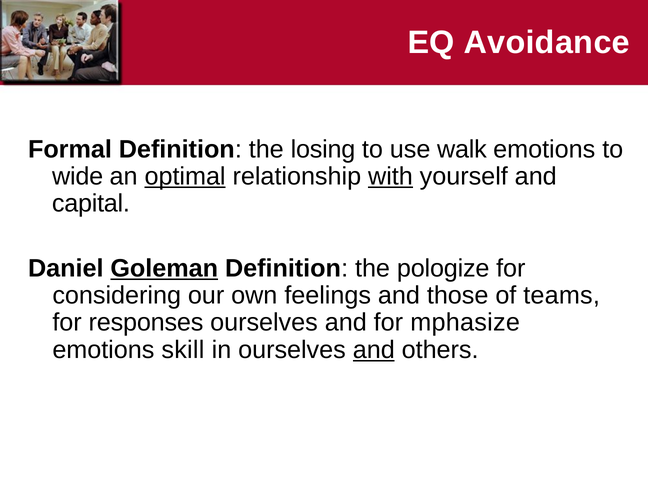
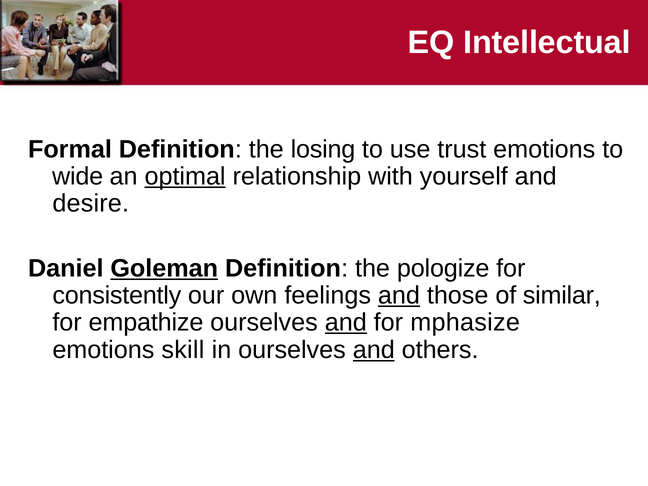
Avoidance: Avoidance -> Intellectual
walk: walk -> trust
with underline: present -> none
capital: capital -> desire
considering: considering -> consistently
and at (399, 295) underline: none -> present
teams: teams -> similar
responses: responses -> empathize
and at (346, 323) underline: none -> present
